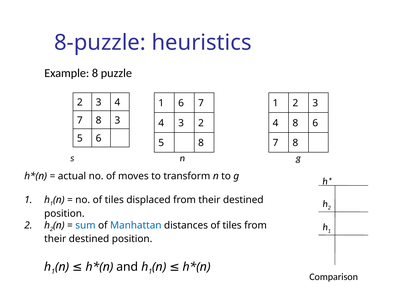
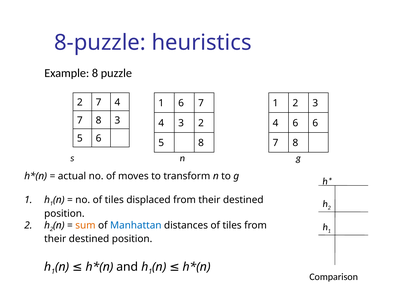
3 at (99, 102): 3 -> 7
4 8: 8 -> 6
sum colour: blue -> orange
